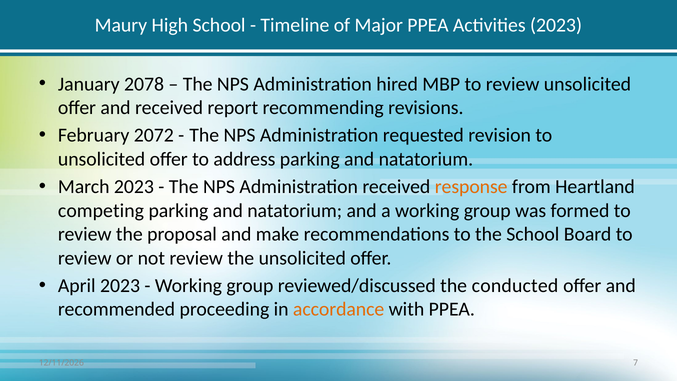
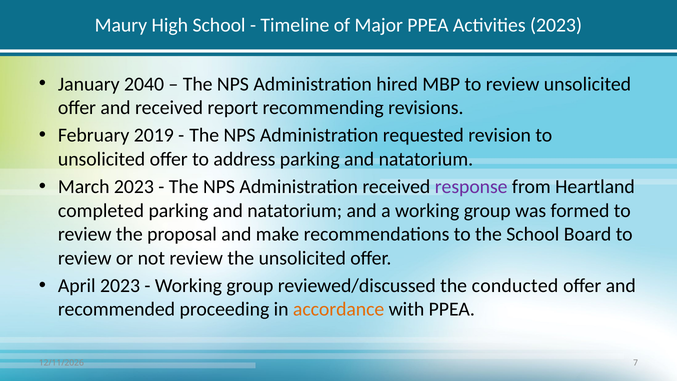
2078: 2078 -> 2040
2072: 2072 -> 2019
response colour: orange -> purple
competing: competing -> completed
